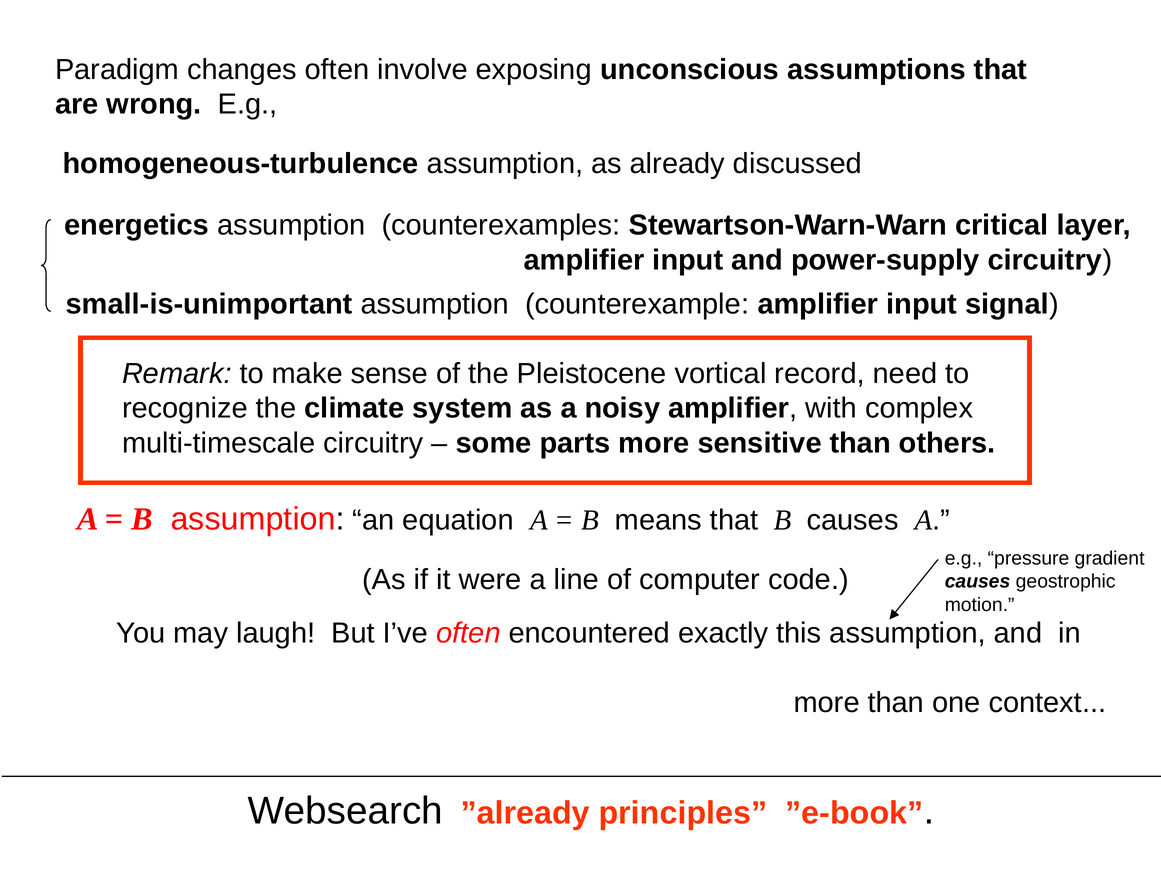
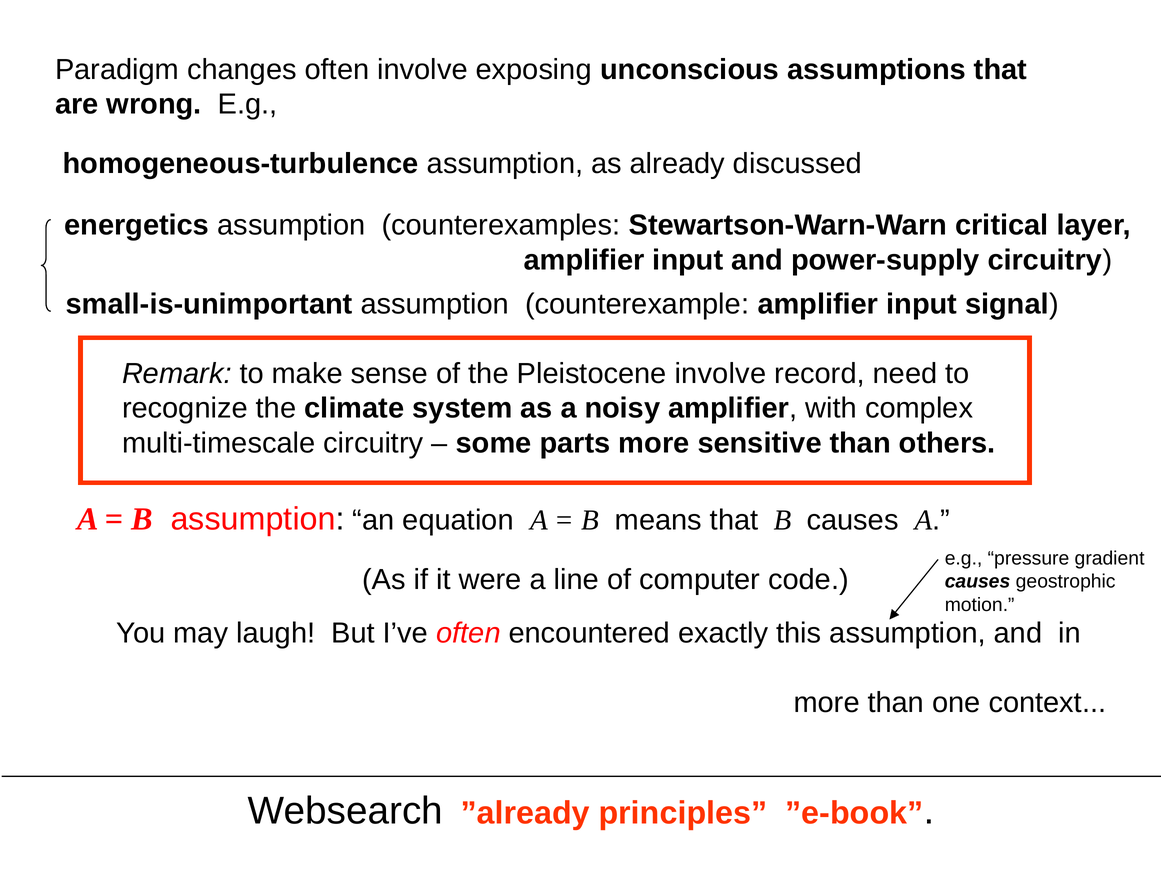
Pleistocene vortical: vortical -> involve
